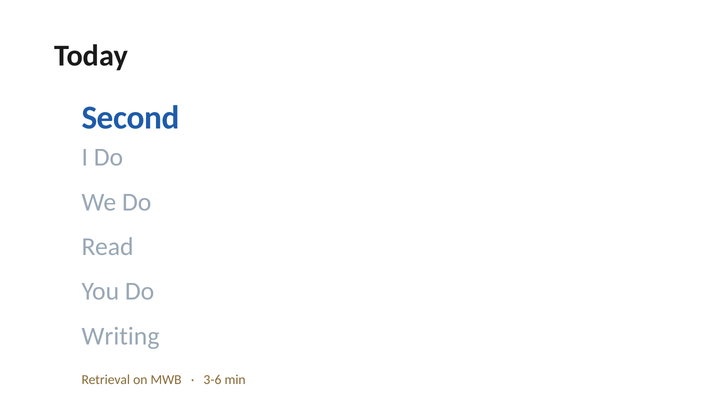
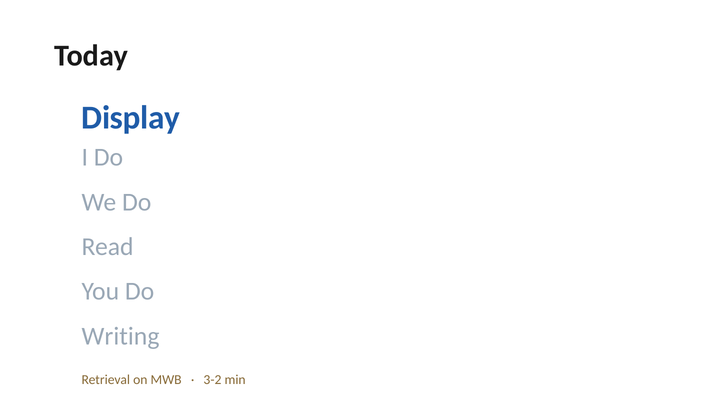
Second: Second -> Display
3-6: 3-6 -> 3-2
